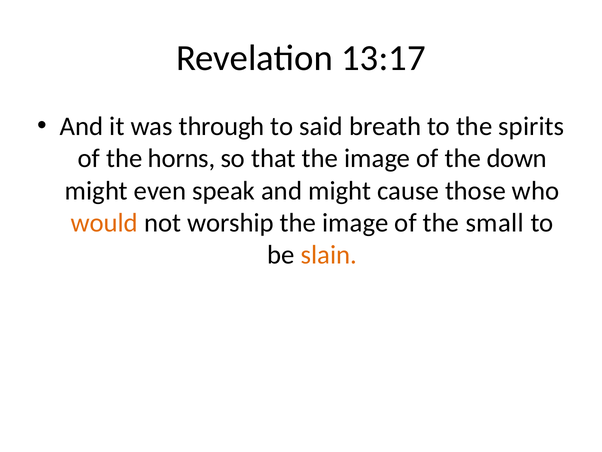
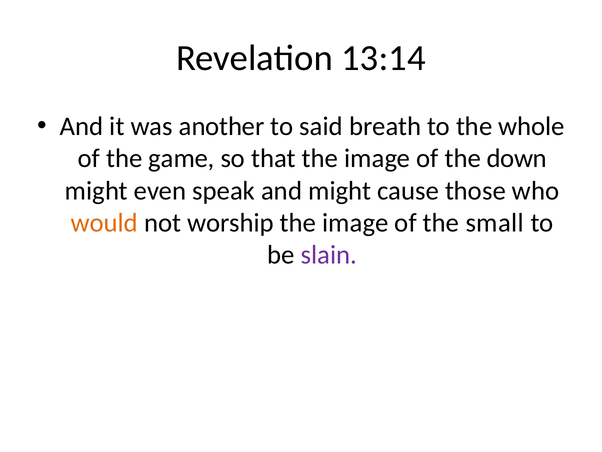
13:17: 13:17 -> 13:14
through: through -> another
spirits: spirits -> whole
horns: horns -> game
slain colour: orange -> purple
